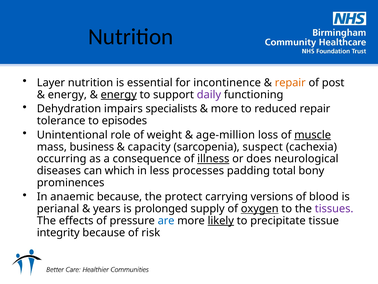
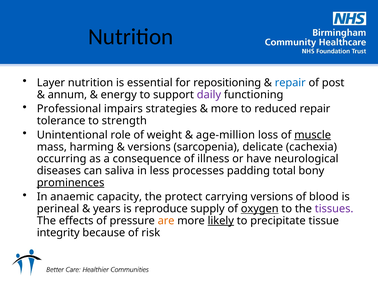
incontinence: incontinence -> repositioning
repair at (290, 83) colour: orange -> blue
energy at (67, 94): energy -> annum
energy at (119, 94) underline: present -> none
Dehydration: Dehydration -> Professional
specialists: specialists -> strategies
episodes: episodes -> strength
business: business -> harming
capacity at (149, 147): capacity -> versions
suspect: suspect -> delicate
illness underline: present -> none
does: does -> have
which: which -> saliva
prominences underline: none -> present
anaemic because: because -> capacity
perianal: perianal -> perineal
prolonged: prolonged -> reproduce
are colour: blue -> orange
